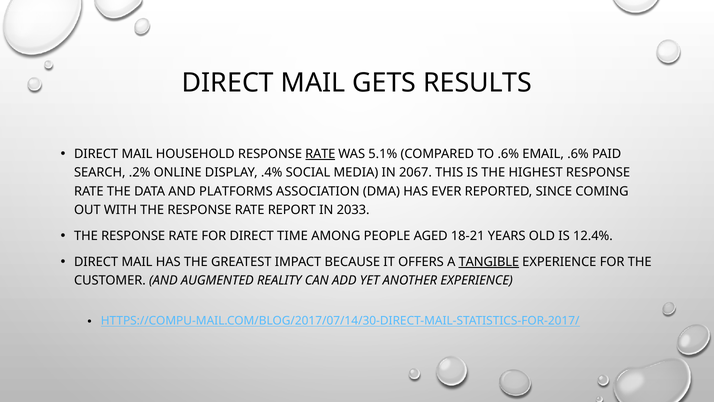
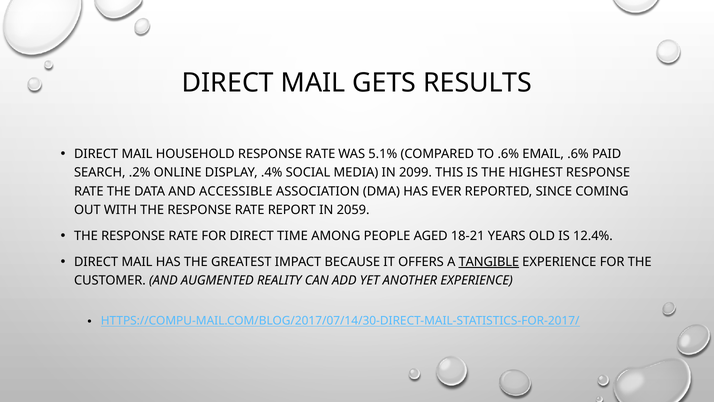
RATE at (320, 154) underline: present -> none
2067: 2067 -> 2099
PLATFORMS: PLATFORMS -> ACCESSIBLE
2033: 2033 -> 2059
